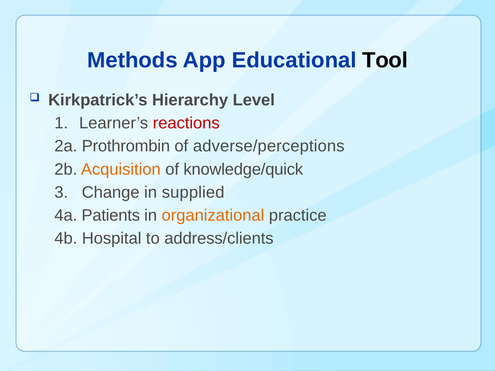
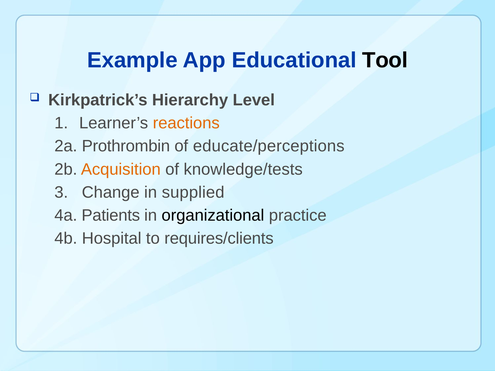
Methods: Methods -> Example
reactions colour: red -> orange
adverse/perceptions: adverse/perceptions -> educate/perceptions
knowledge/quick: knowledge/quick -> knowledge/tests
organizational colour: orange -> black
address/clients: address/clients -> requires/clients
